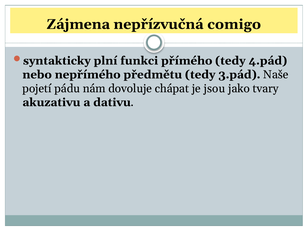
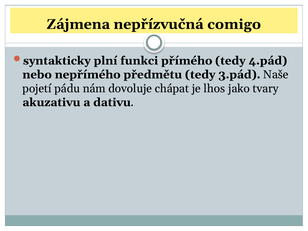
jsou: jsou -> lhos
